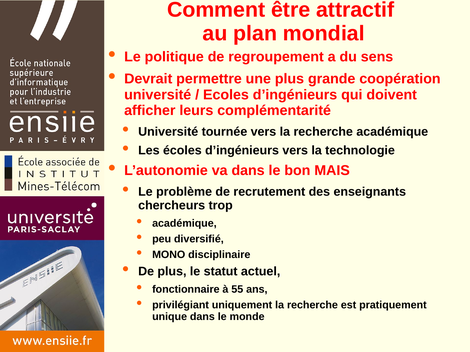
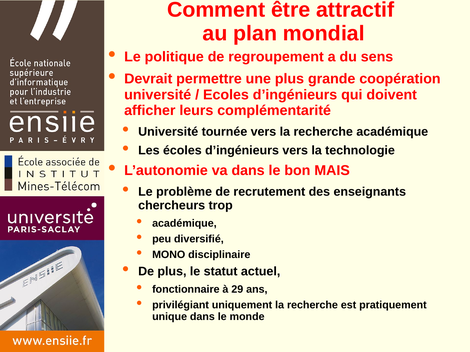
55: 55 -> 29
